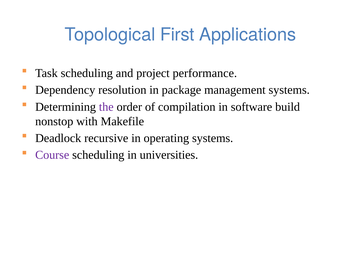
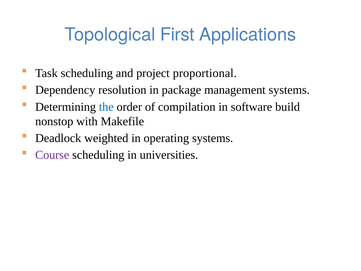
performance: performance -> proportional
the colour: purple -> blue
recursive: recursive -> weighted
